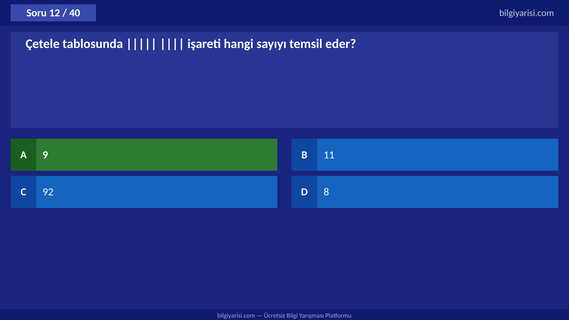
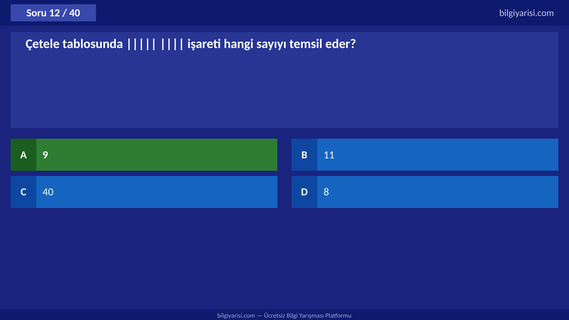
C 92: 92 -> 40
